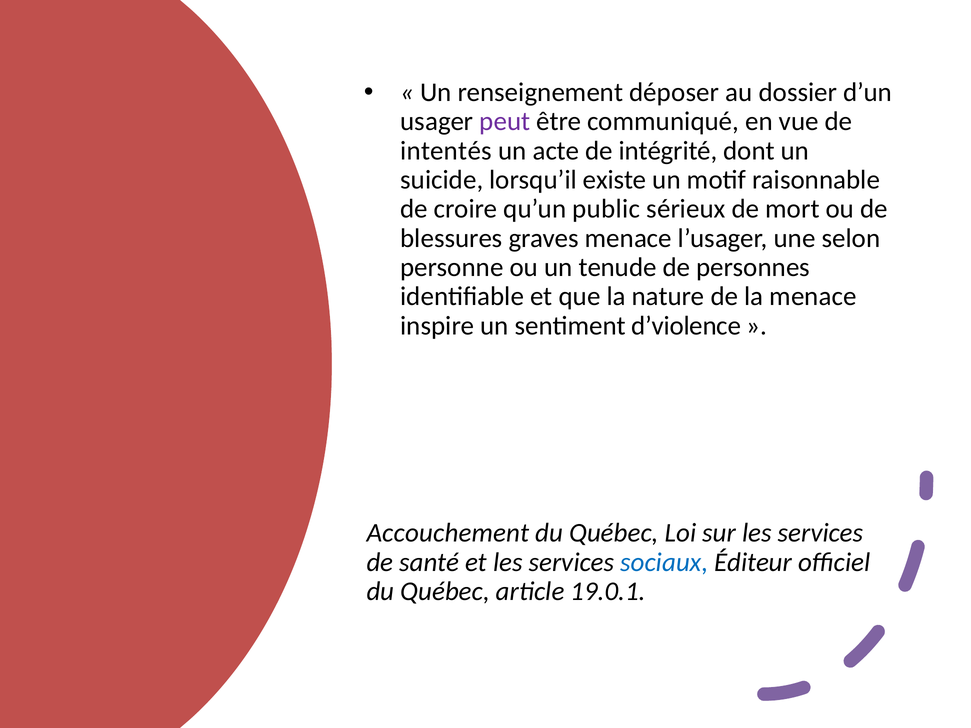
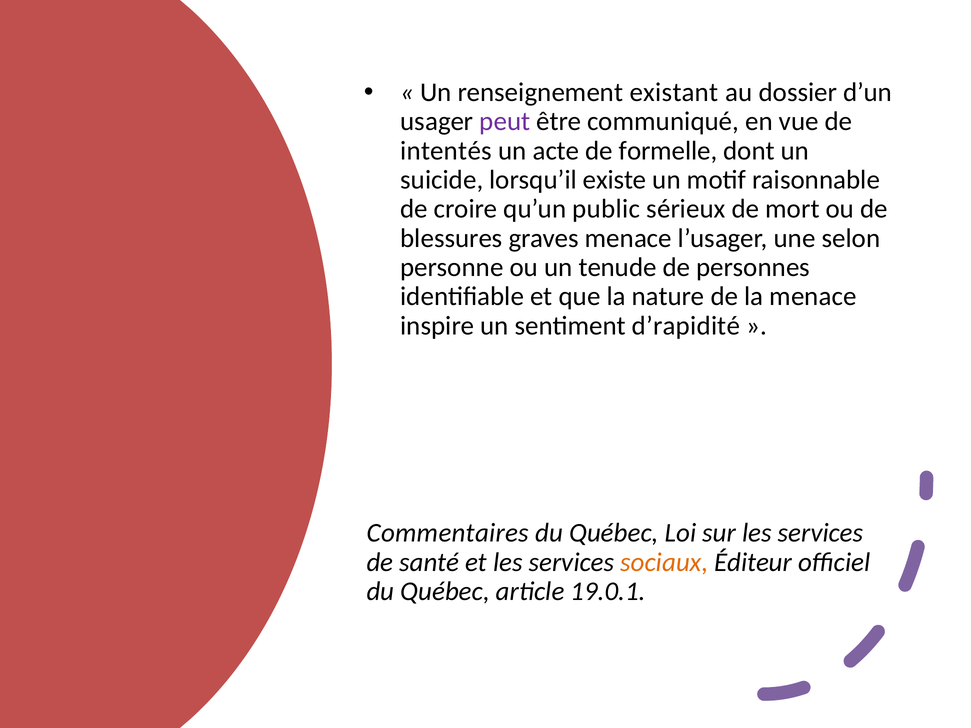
déposer: déposer -> existant
intégrité: intégrité -> formelle
d’violence: d’violence -> d’rapidité
Accouchement: Accouchement -> Commentaires
sociaux colour: blue -> orange
